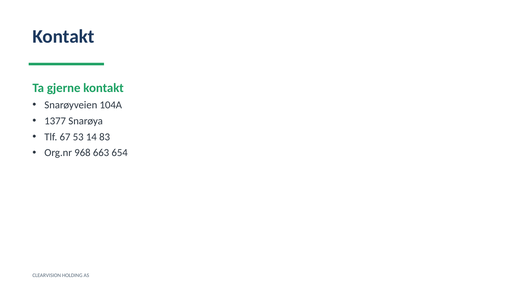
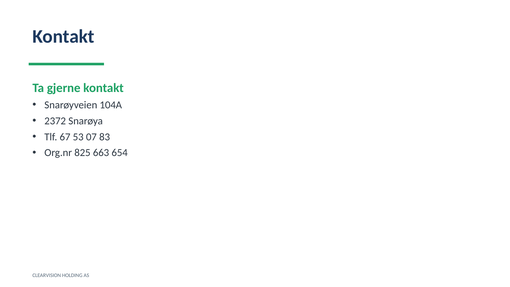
1377: 1377 -> 2372
14: 14 -> 07
968: 968 -> 825
